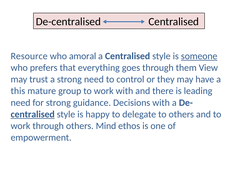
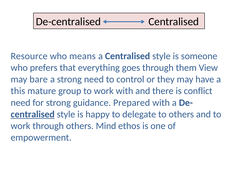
amoral: amoral -> means
someone underline: present -> none
trust: trust -> bare
leading: leading -> conflict
Decisions: Decisions -> Prepared
